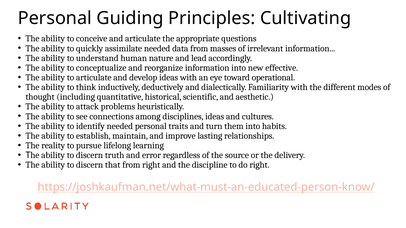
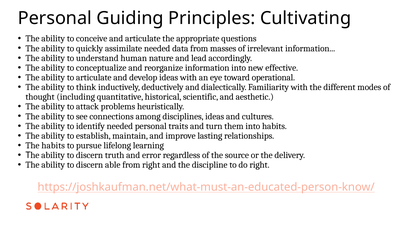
The reality: reality -> habits
that: that -> able
